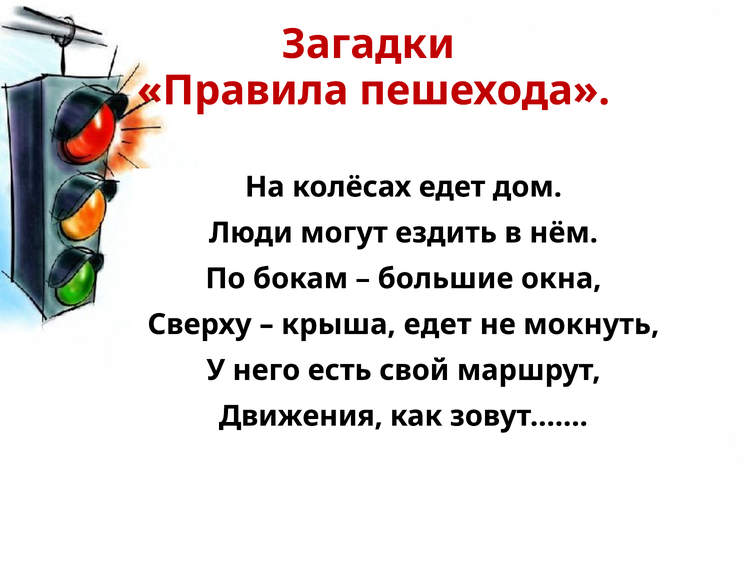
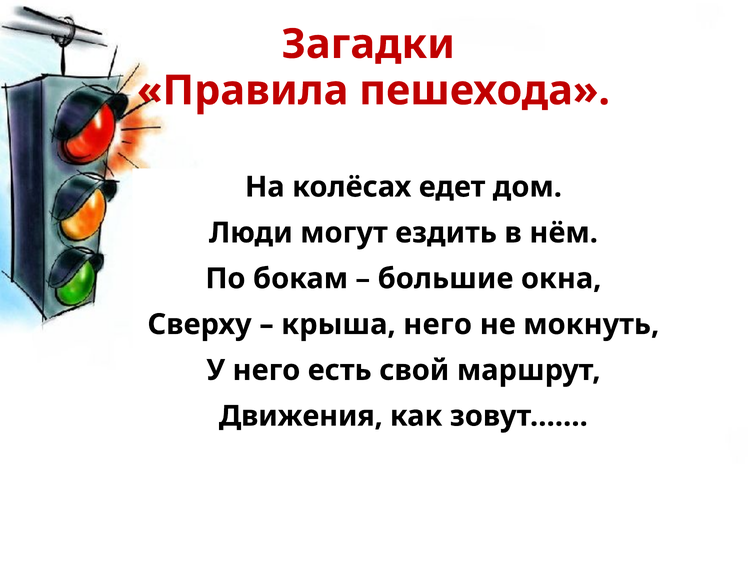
крыша едет: едет -> него
